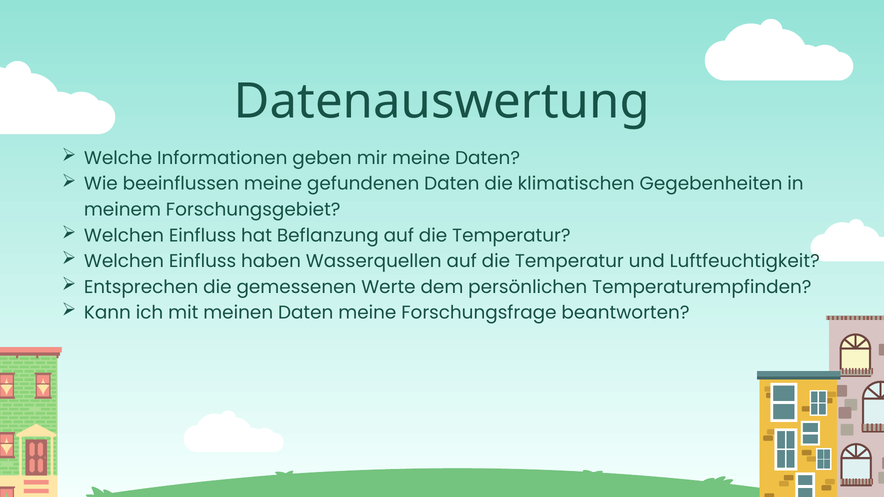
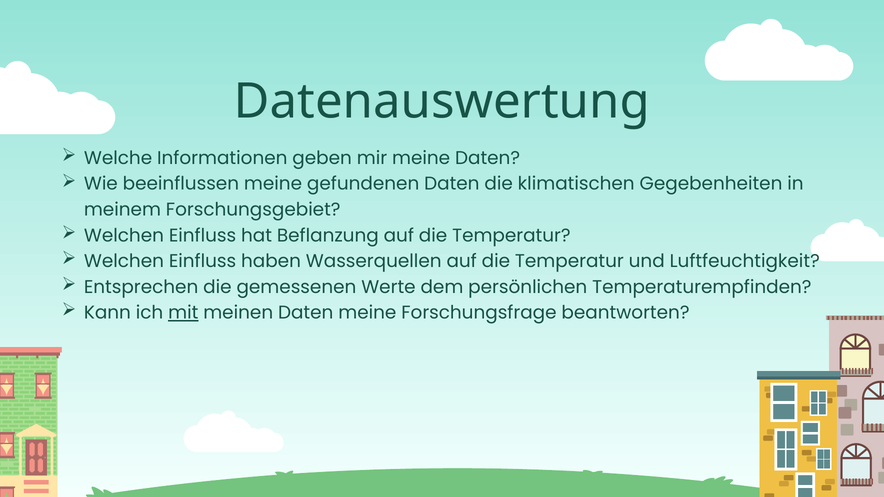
mit underline: none -> present
